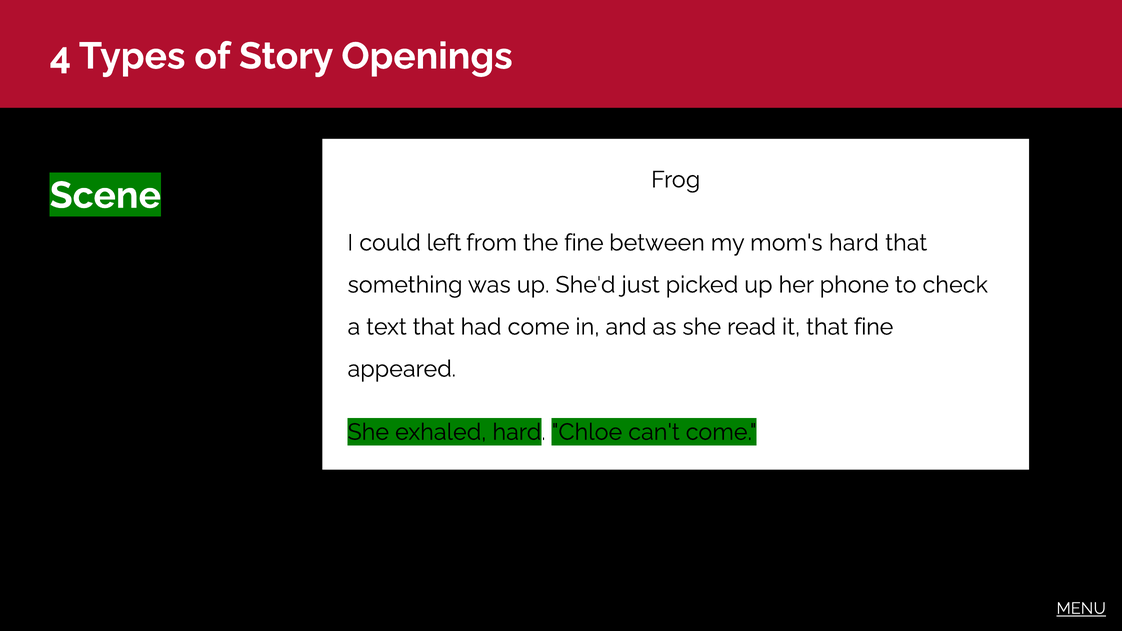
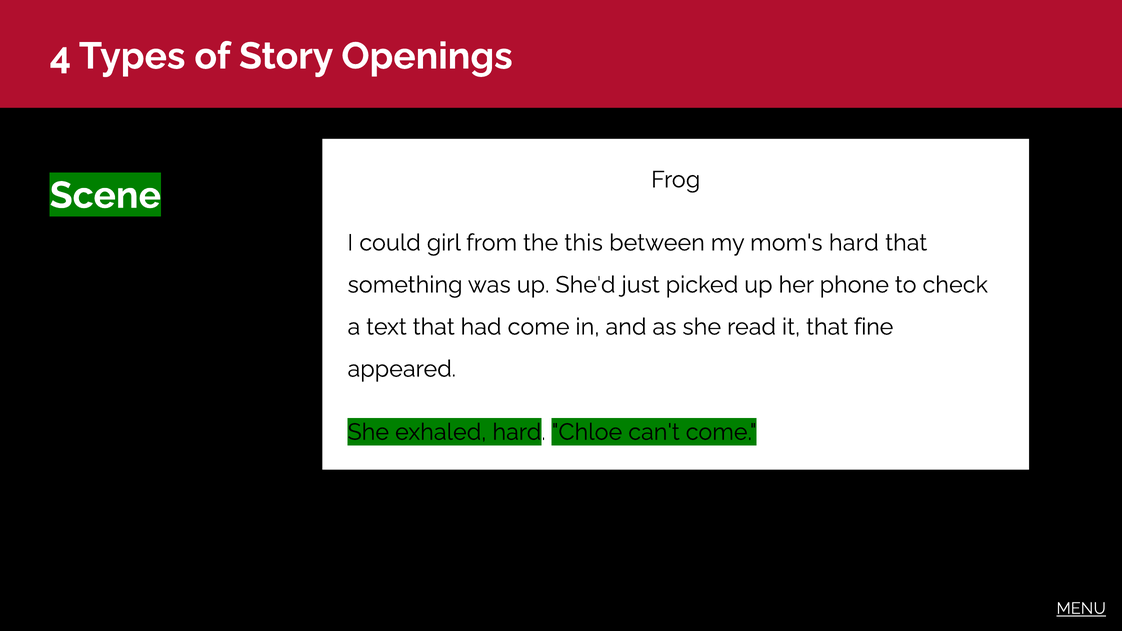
left: left -> girl
the fine: fine -> this
